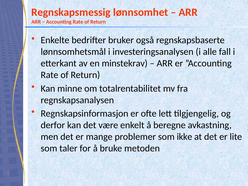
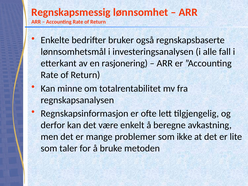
minstekrav: minstekrav -> rasjonering
